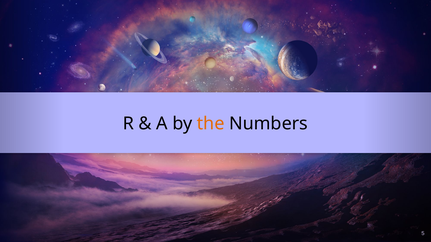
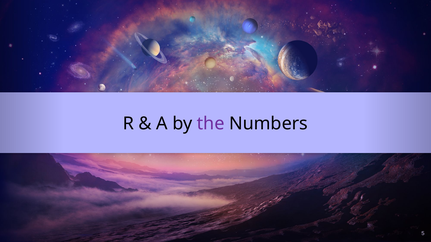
the colour: orange -> purple
